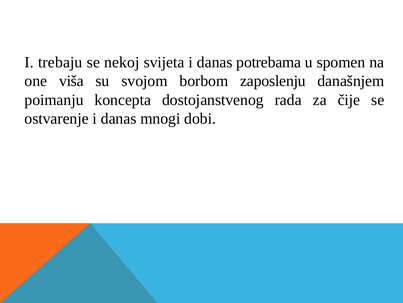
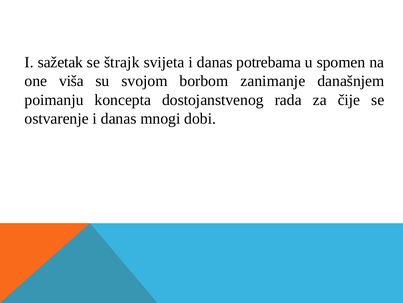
trebaju: trebaju -> sažetak
nekoj: nekoj -> štrajk
zaposlenju: zaposlenju -> zanimanje
